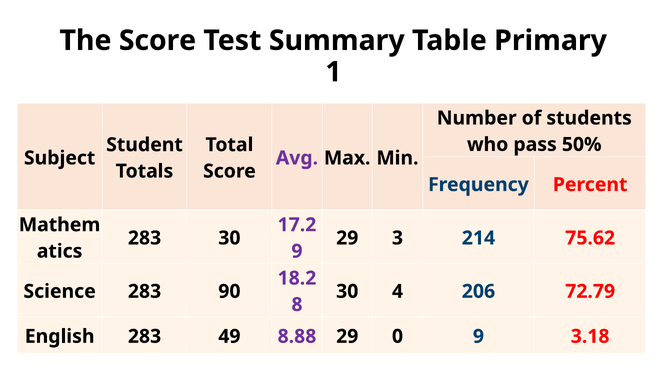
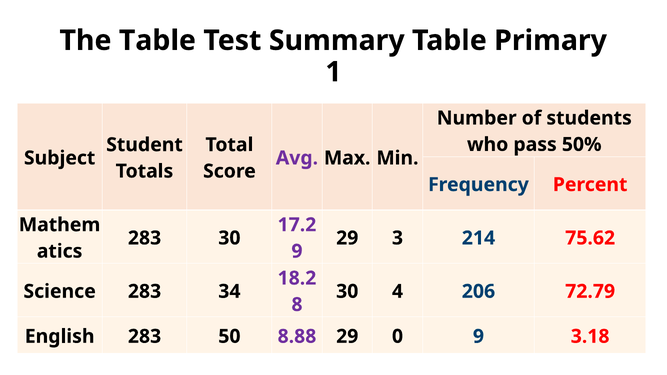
The Score: Score -> Table
90: 90 -> 34
49: 49 -> 50
